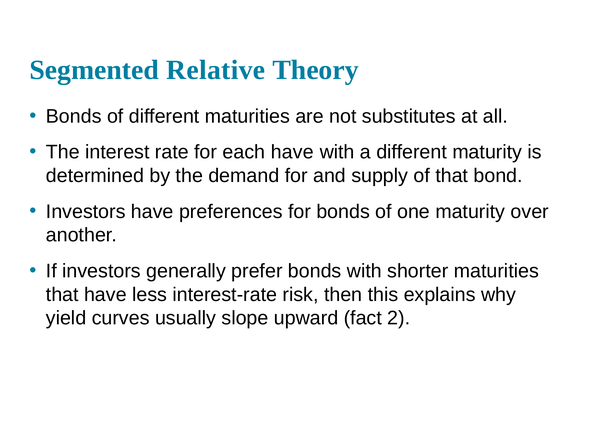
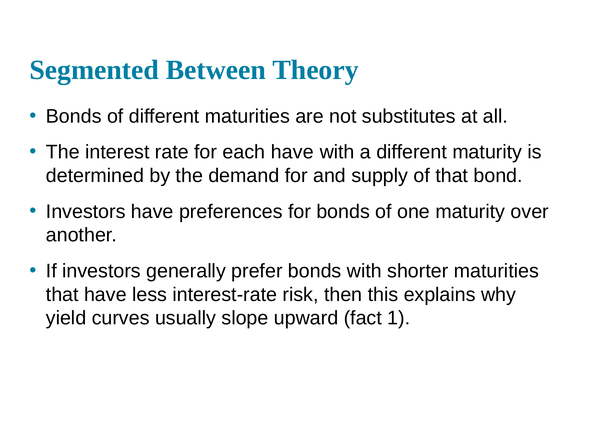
Relative: Relative -> Between
2: 2 -> 1
